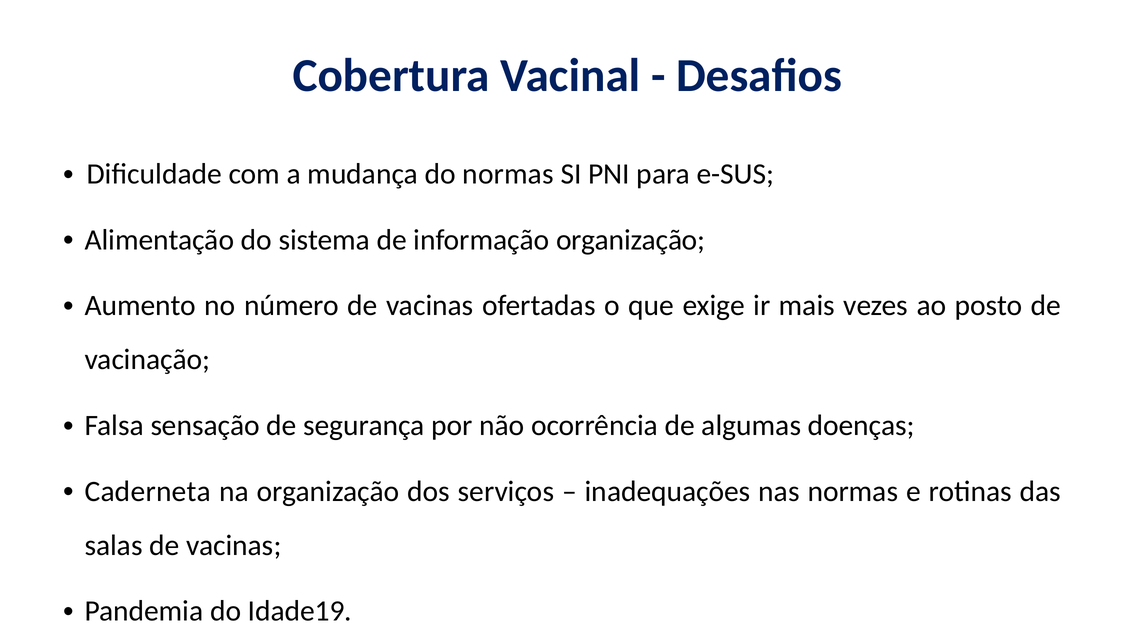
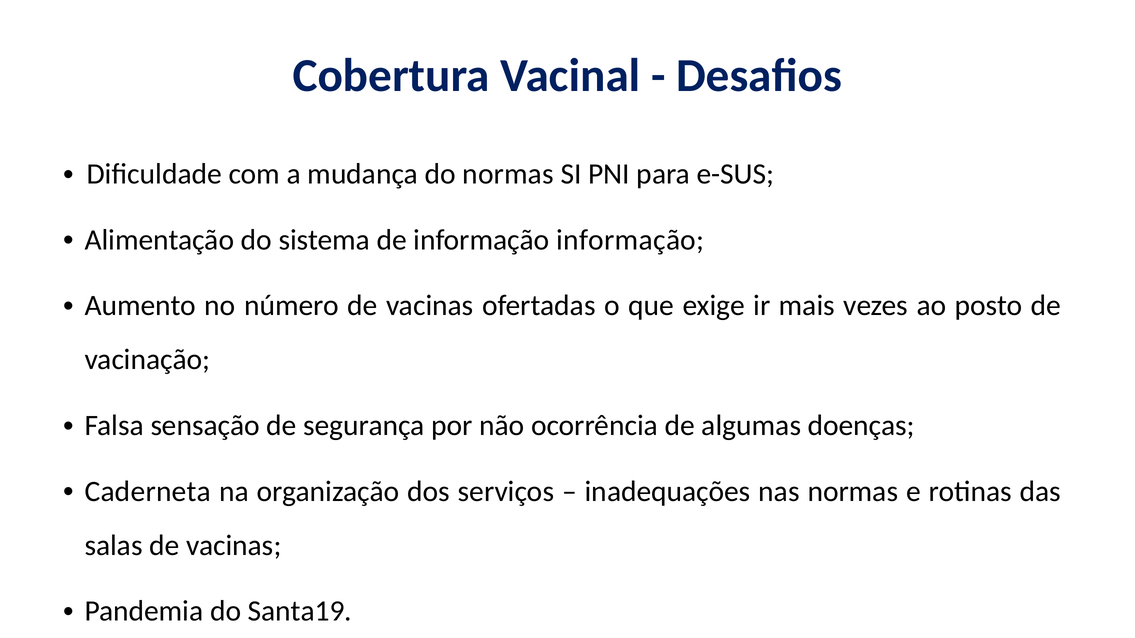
informação organização: organização -> informação
Idade19: Idade19 -> Santa19
